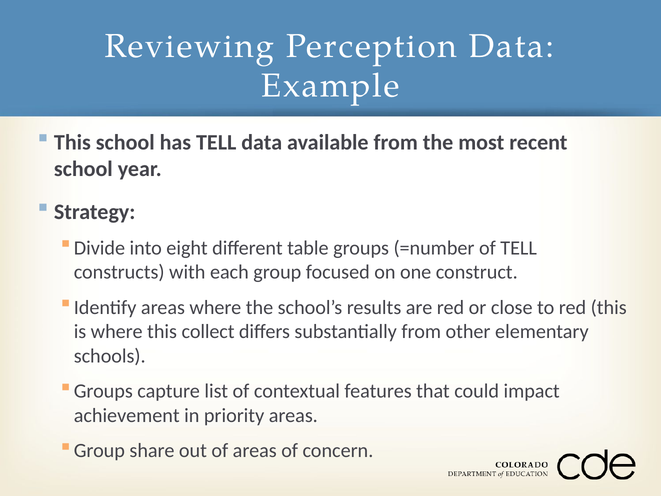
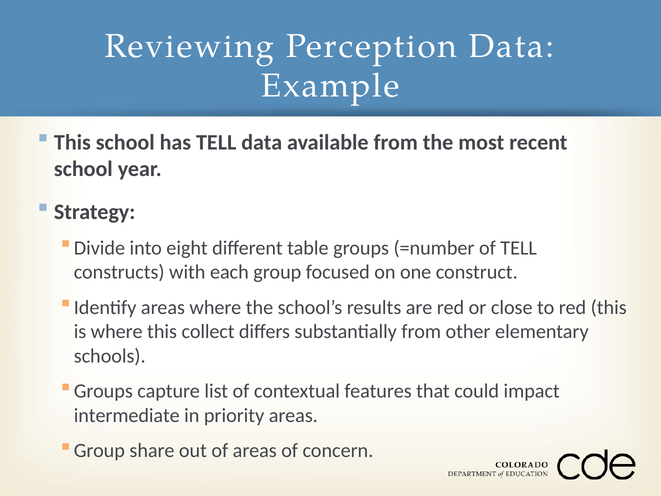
achievement: achievement -> intermediate
